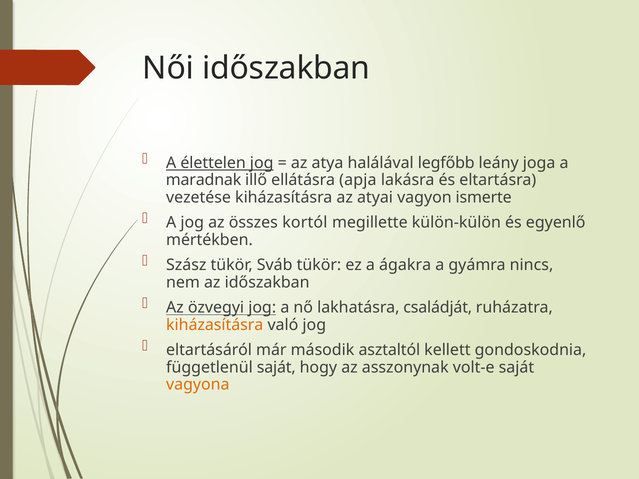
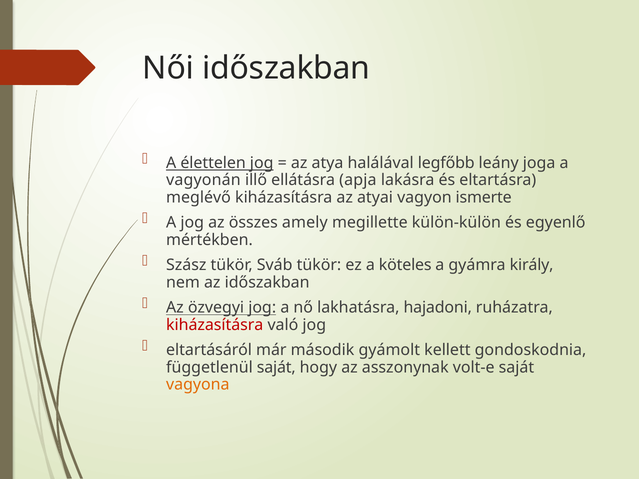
maradnak: maradnak -> vagyonán
vezetése: vezetése -> meglévő
kortól: kortól -> amely
ágakra: ágakra -> köteles
nincs: nincs -> király
családját: családját -> hajadoni
kiházasításra at (215, 325) colour: orange -> red
asztaltól: asztaltól -> gyámolt
